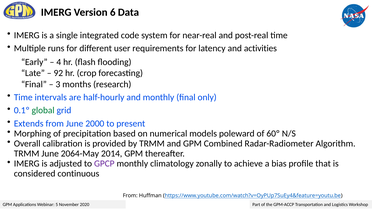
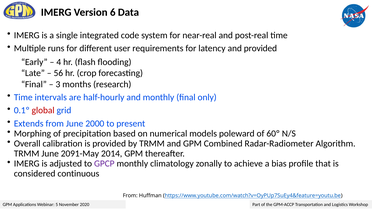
and activities: activities -> provided
92: 92 -> 56
global colour: green -> red
2064-May: 2064-May -> 2091-May
